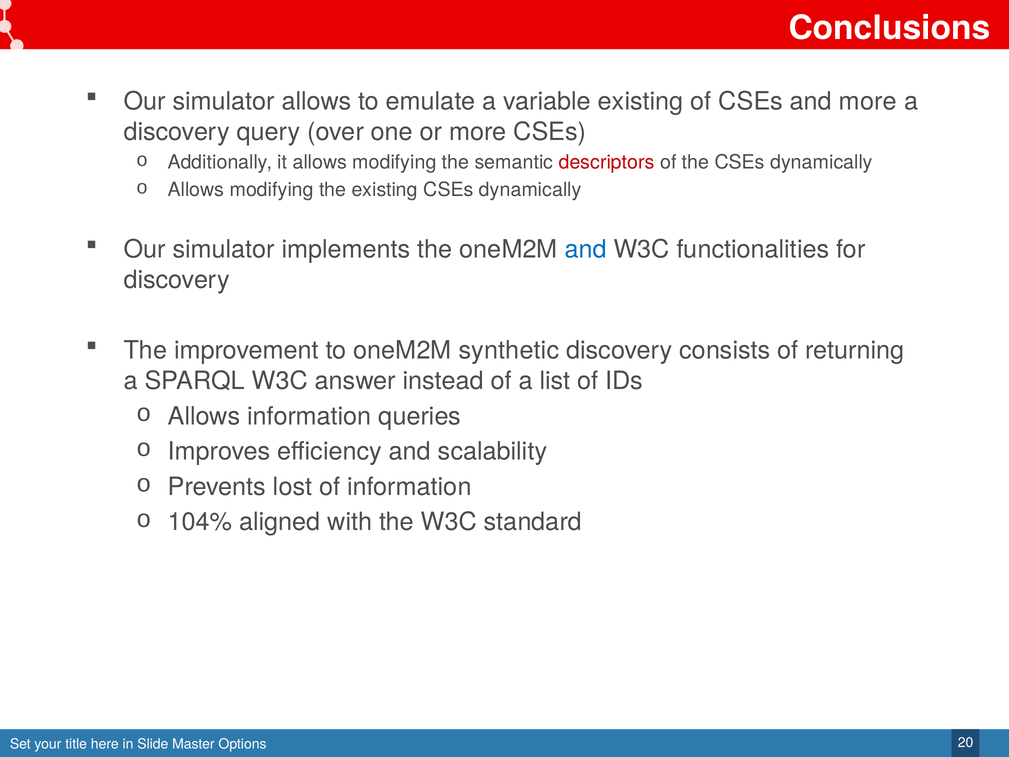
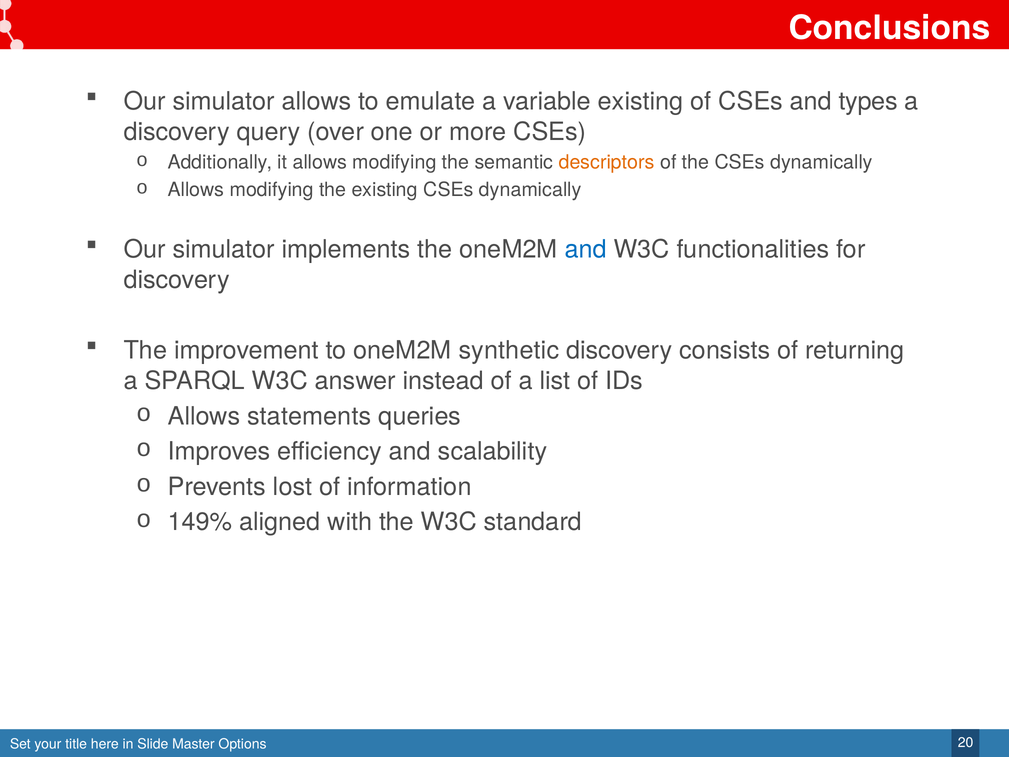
and more: more -> types
descriptors colour: red -> orange
Allows information: information -> statements
104%: 104% -> 149%
